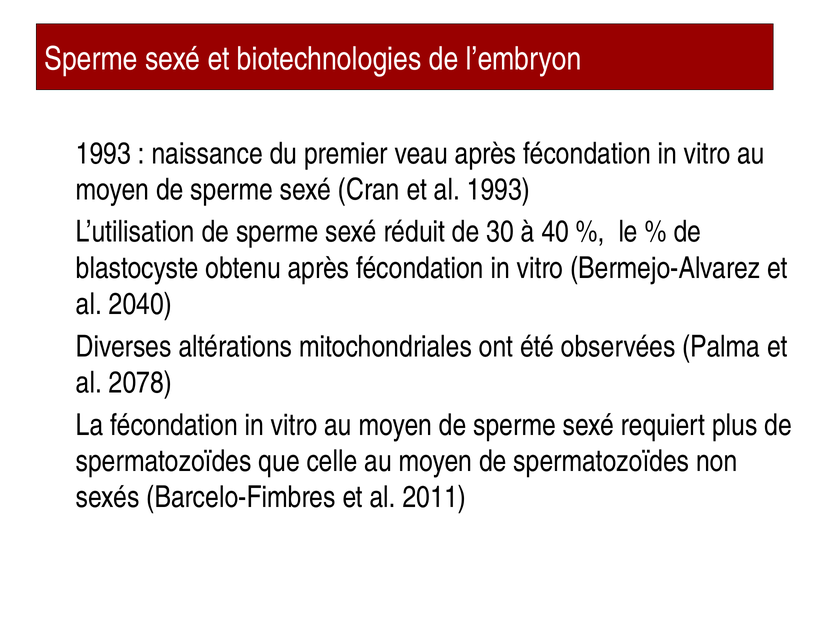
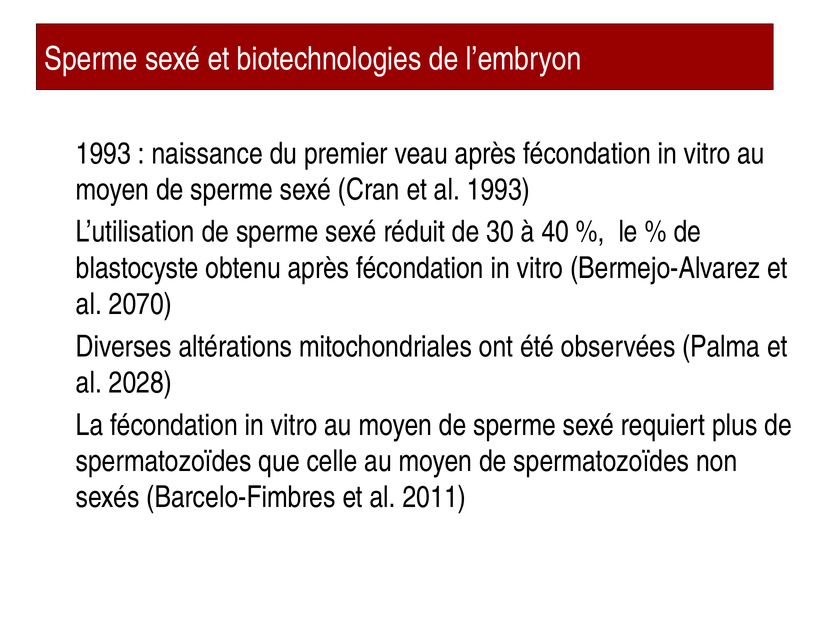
2040: 2040 -> 2070
2078: 2078 -> 2028
